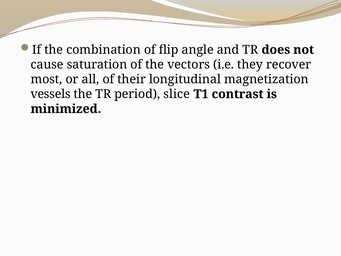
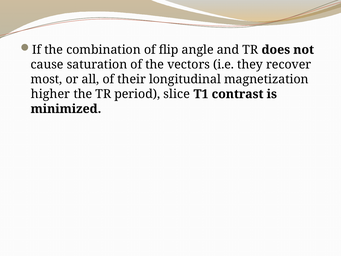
vessels: vessels -> higher
